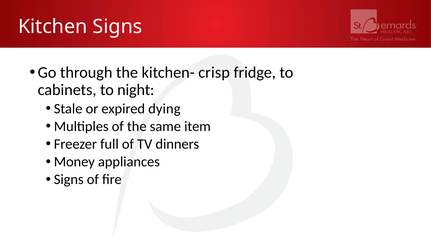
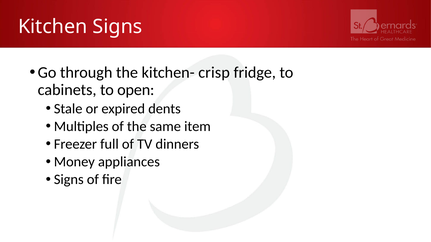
night: night -> open
dying: dying -> dents
